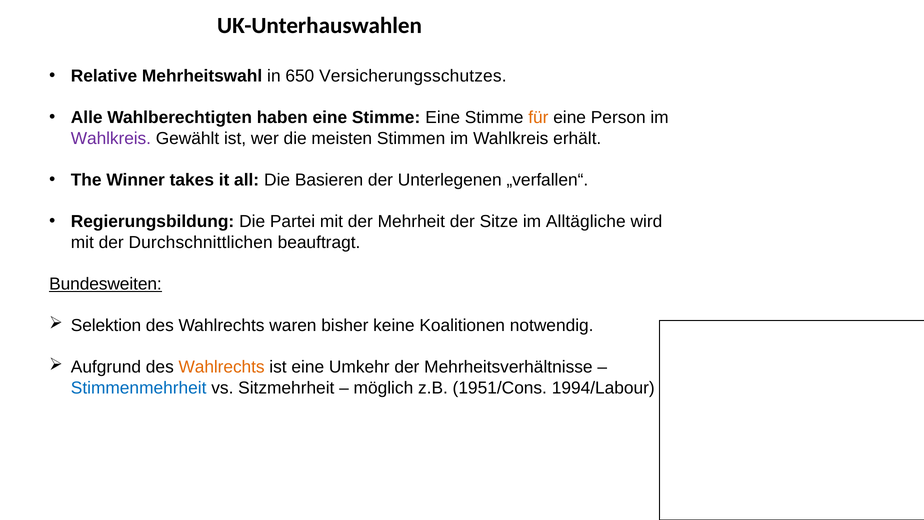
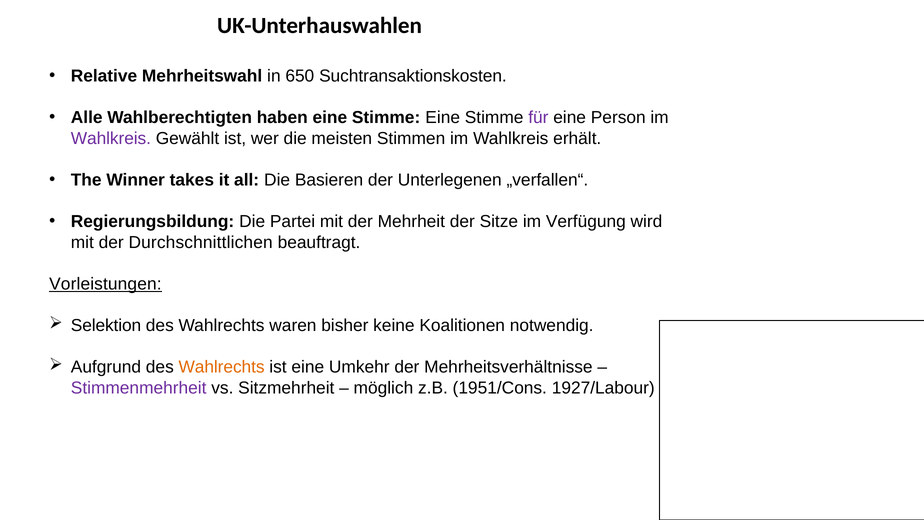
Versicherungsschutzes: Versicherungsschutzes -> Suchtransaktionskosten
für colour: orange -> purple
Alltägliche: Alltägliche -> Verfügung
Bundesweiten: Bundesweiten -> Vorleistungen
Stimmenmehrheit colour: blue -> purple
1994/Labour: 1994/Labour -> 1927/Labour
